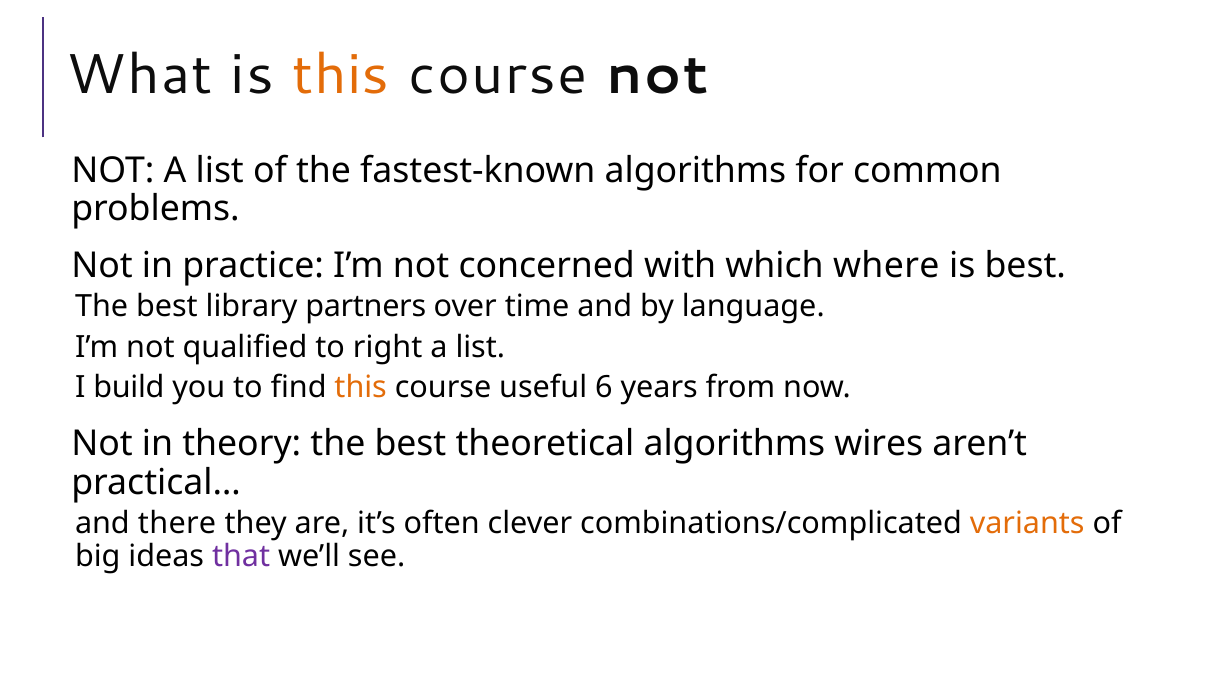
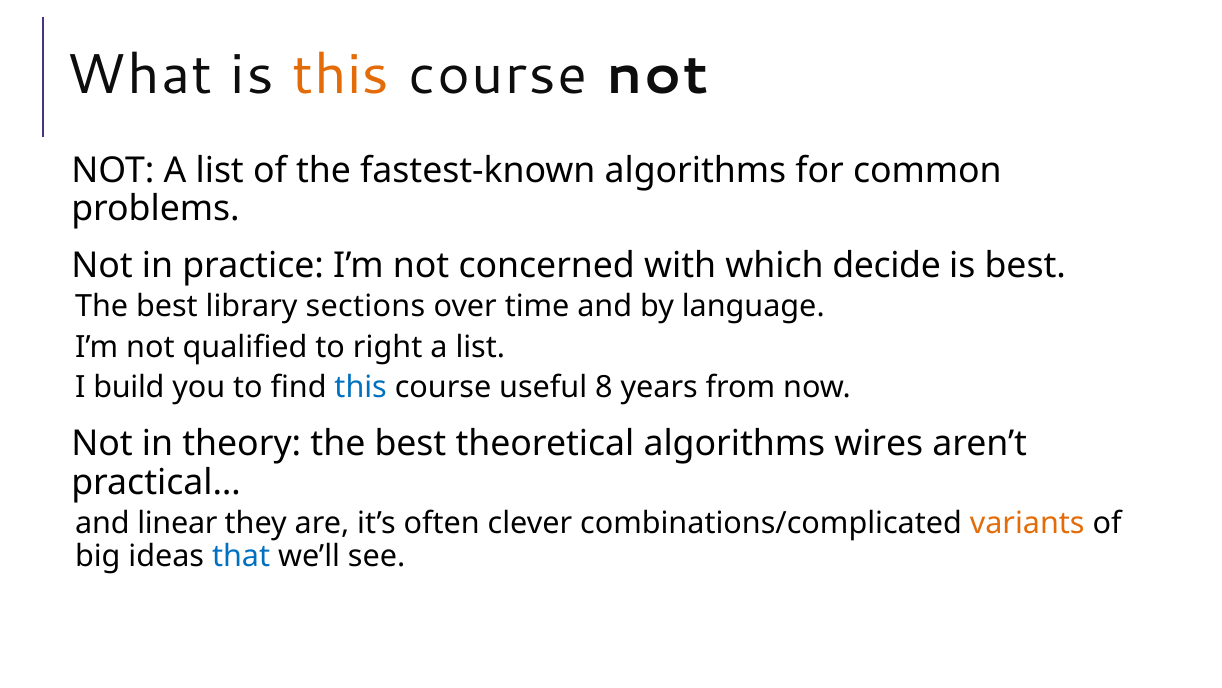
where: where -> decide
partners: partners -> sections
this at (361, 387) colour: orange -> blue
6: 6 -> 8
there: there -> linear
that colour: purple -> blue
